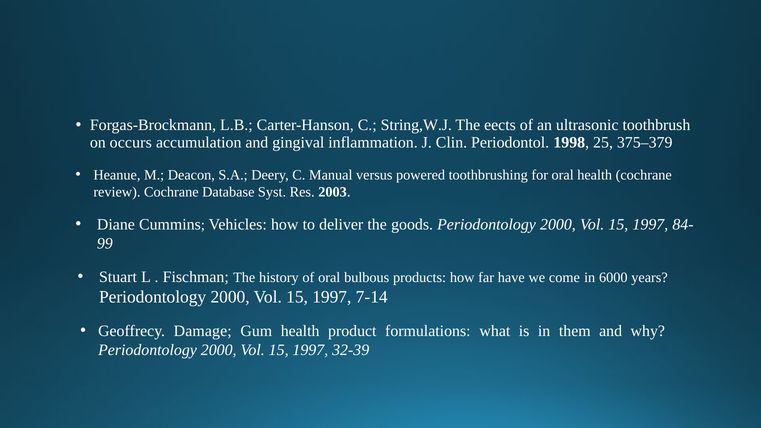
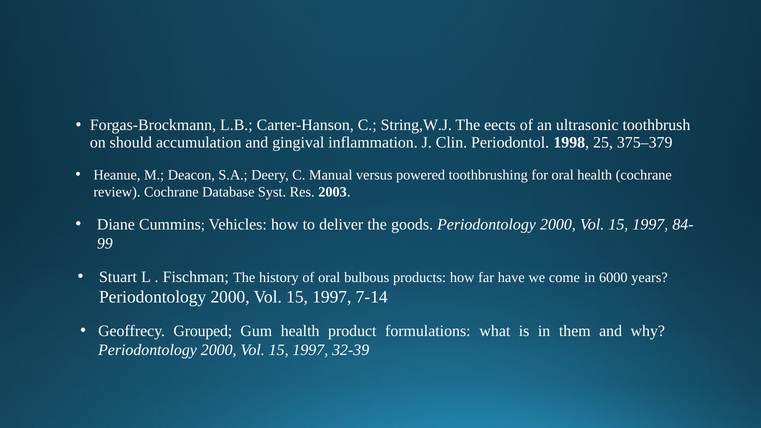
occurs: occurs -> should
Damage: Damage -> Grouped
